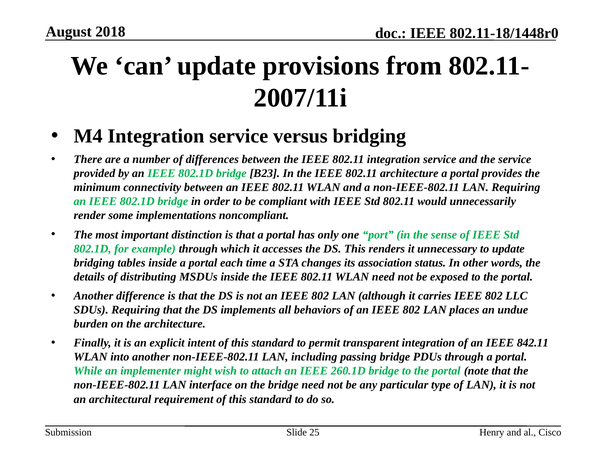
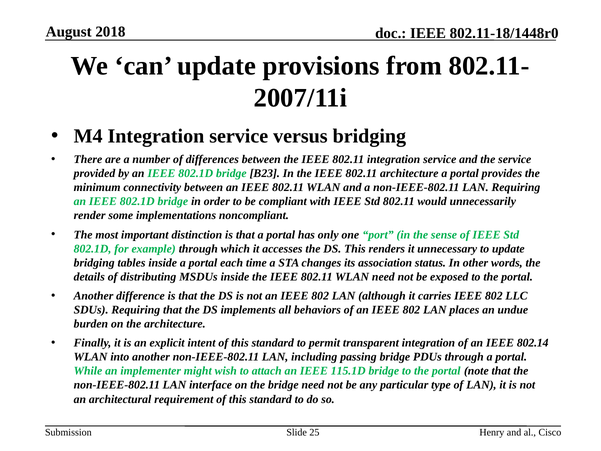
842.11: 842.11 -> 802.14
260.1D: 260.1D -> 115.1D
